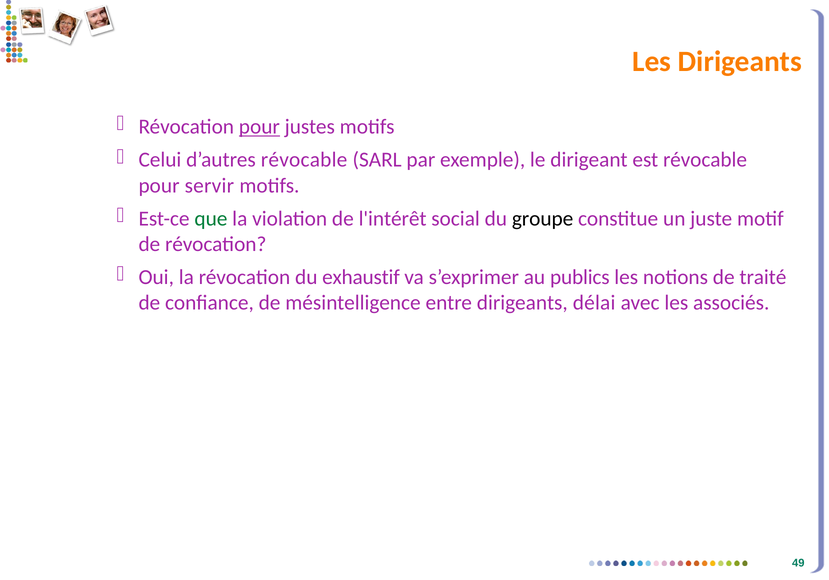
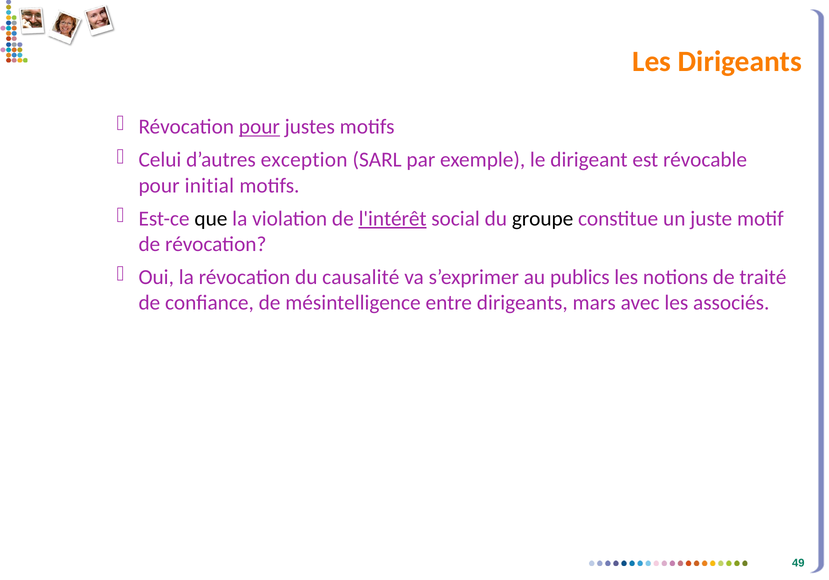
d’autres révocable: révocable -> exception
servir: servir -> initial
que colour: green -> black
l'intérêt underline: none -> present
exhaustif: exhaustif -> causalité
délai: délai -> mars
